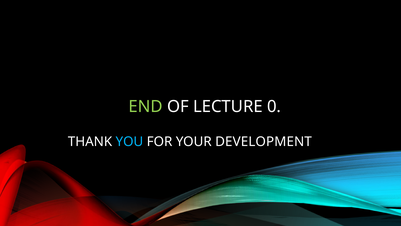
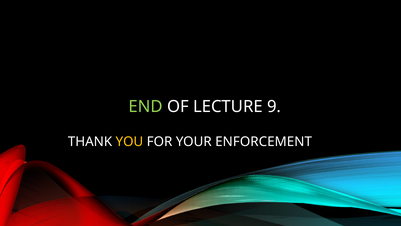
0: 0 -> 9
YOU colour: light blue -> yellow
DEVELOPMENT: DEVELOPMENT -> ENFORCEMENT
